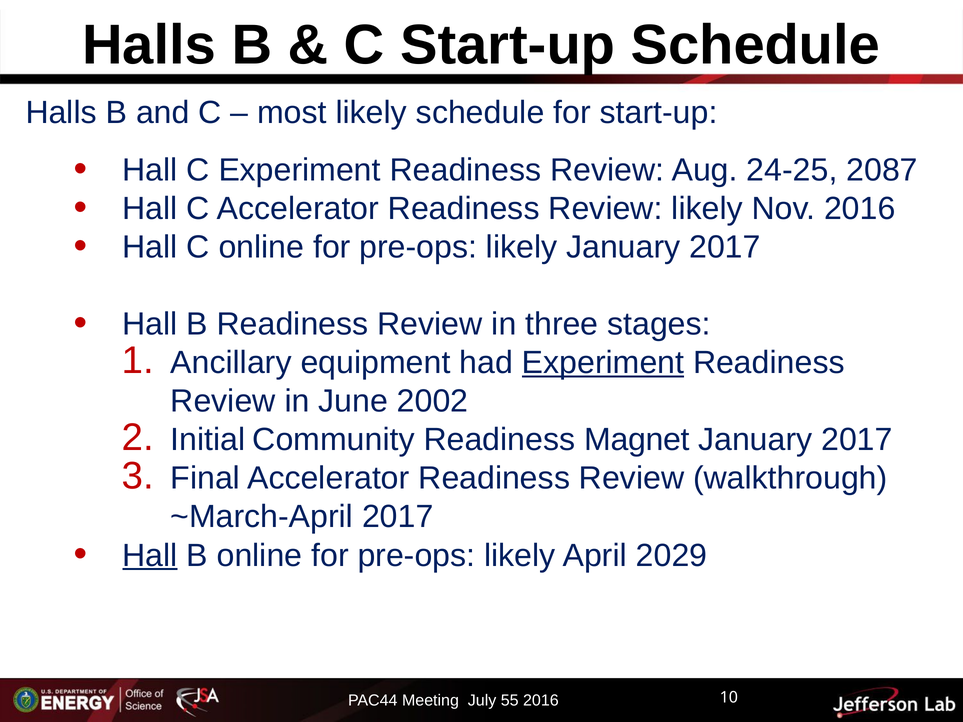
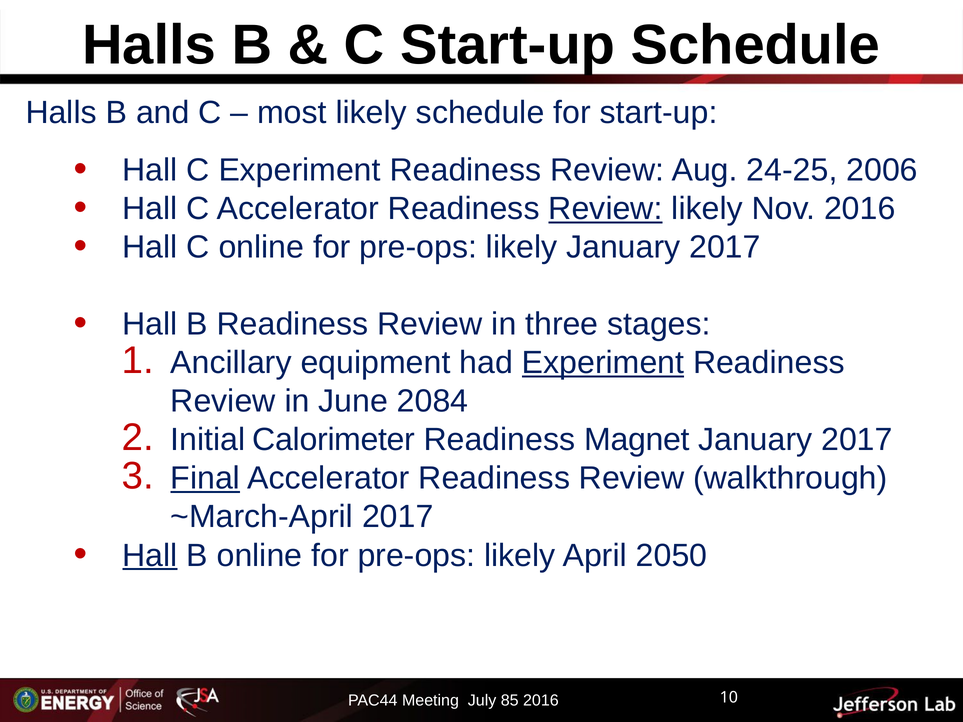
2087: 2087 -> 2006
Review at (606, 209) underline: none -> present
2002: 2002 -> 2084
Community: Community -> Calorimeter
Final underline: none -> present
2029: 2029 -> 2050
55: 55 -> 85
